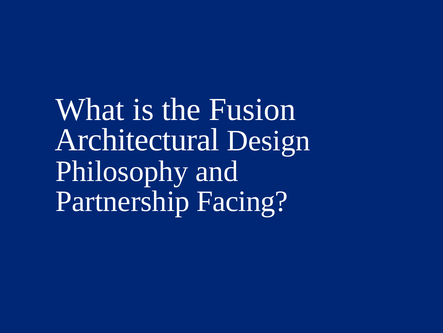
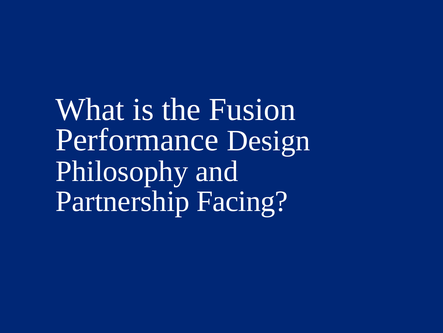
Architectural: Architectural -> Performance
